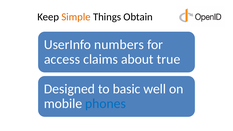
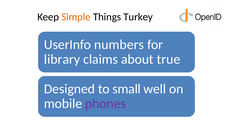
Obtain: Obtain -> Turkey
access: access -> library
basic: basic -> small
phones colour: blue -> purple
